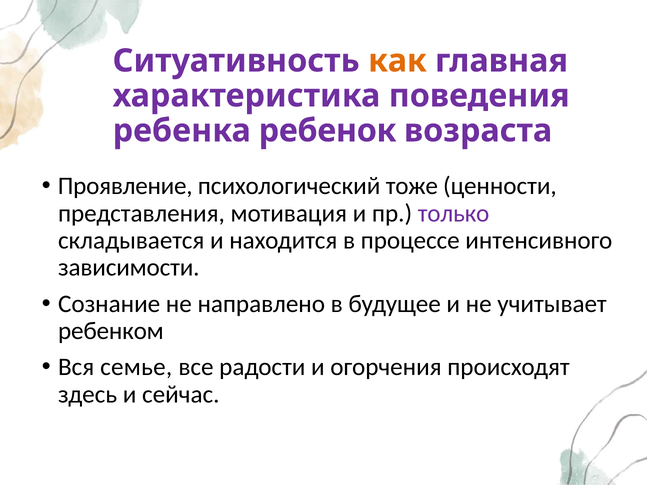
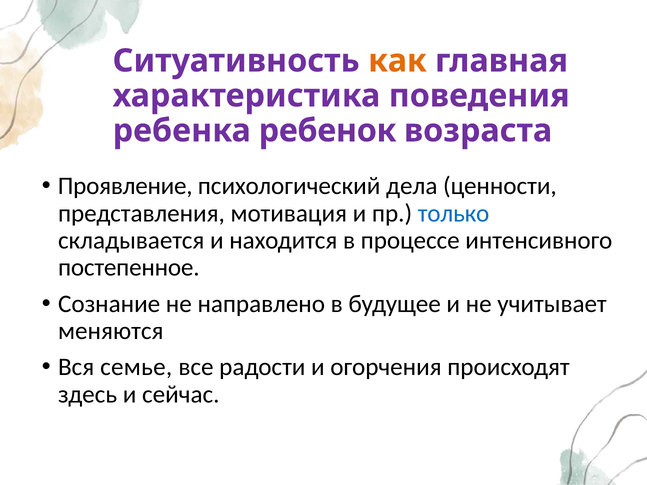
тоже: тоже -> дела
только colour: purple -> blue
зависимости: зависимости -> постепенное
ребенком: ребенком -> меняются
